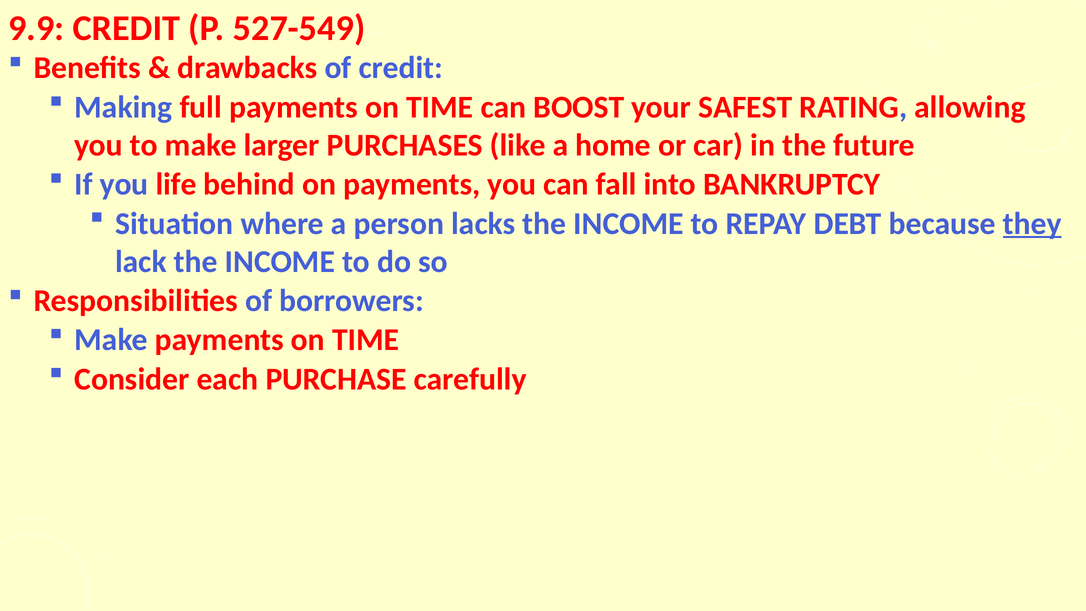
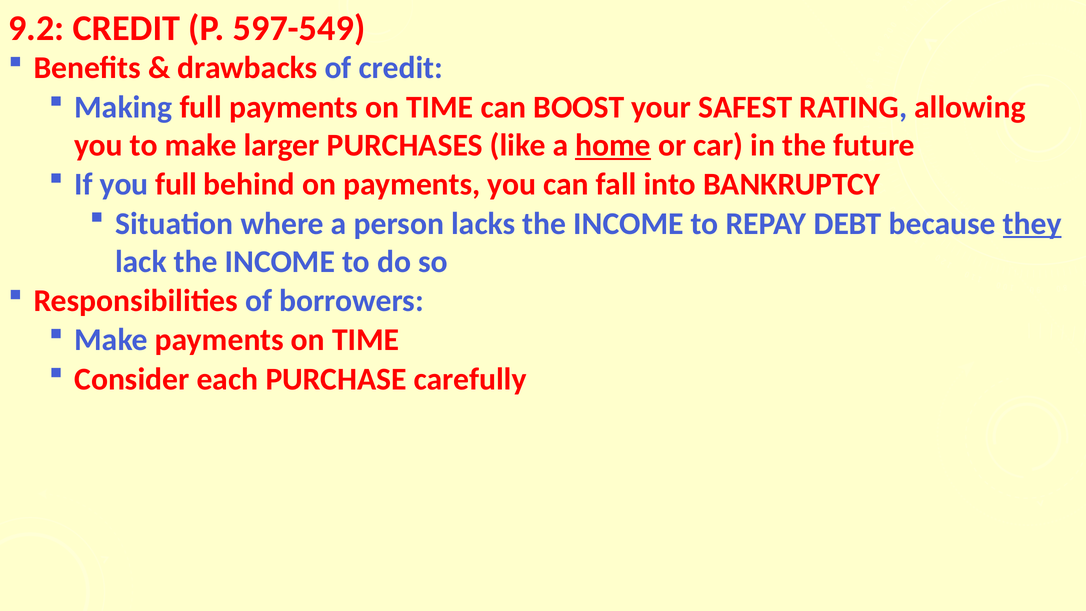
9.9: 9.9 -> 9.2
527-549: 527-549 -> 597-549
home underline: none -> present
you life: life -> full
